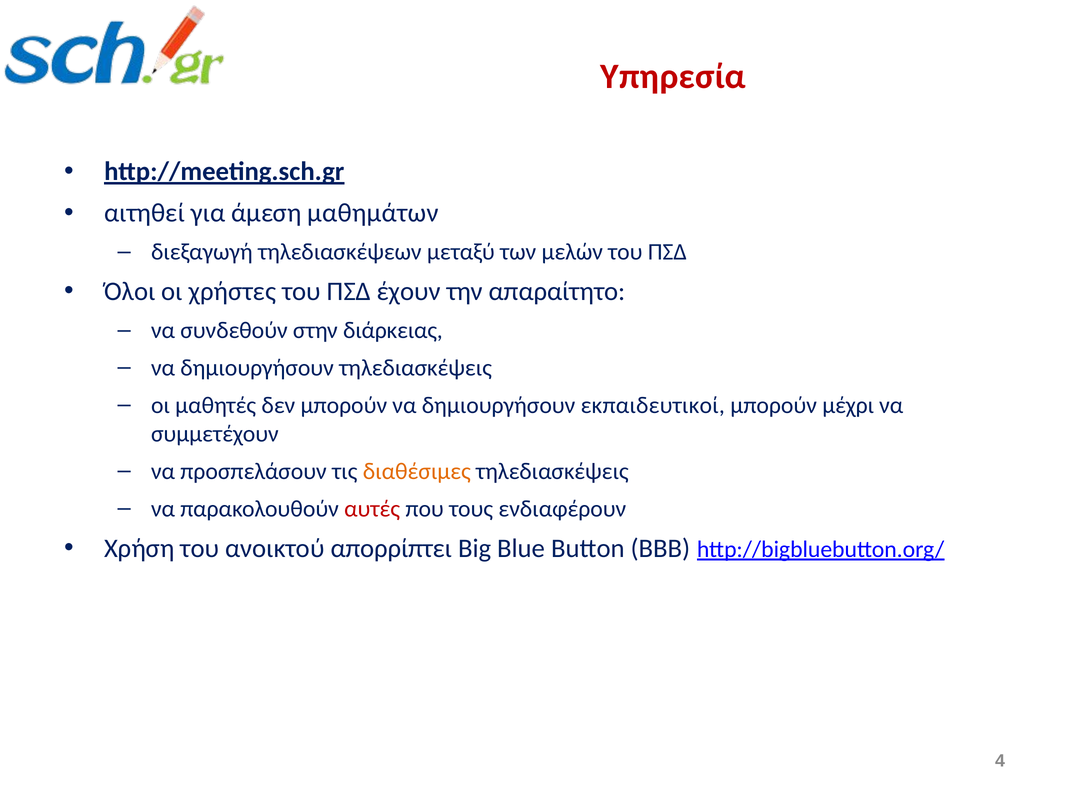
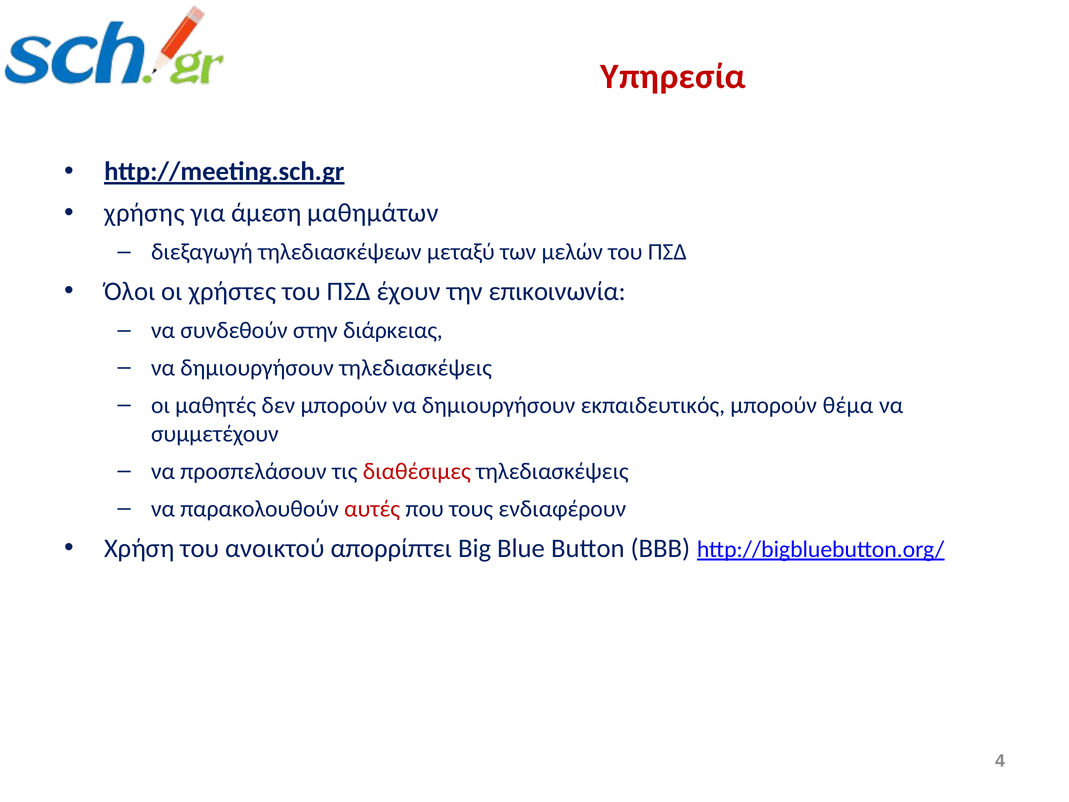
αιτηθεί: αιτηθεί -> χρήσης
απαραίτητο: απαραίτητο -> επικοινωνία
εκπαιδευτικοί: εκπαιδευτικοί -> εκπαιδευτικός
μέχρι: μέχρι -> θέμα
διαθέσιμες colour: orange -> red
